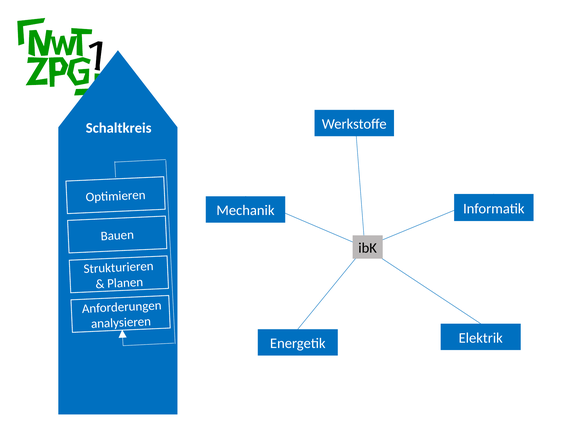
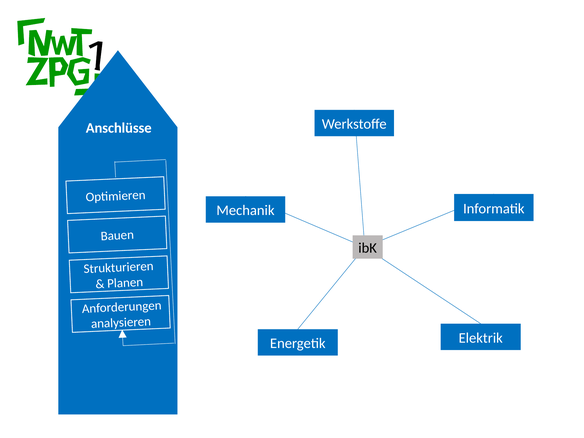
Schaltkreis: Schaltkreis -> Anschlüsse
